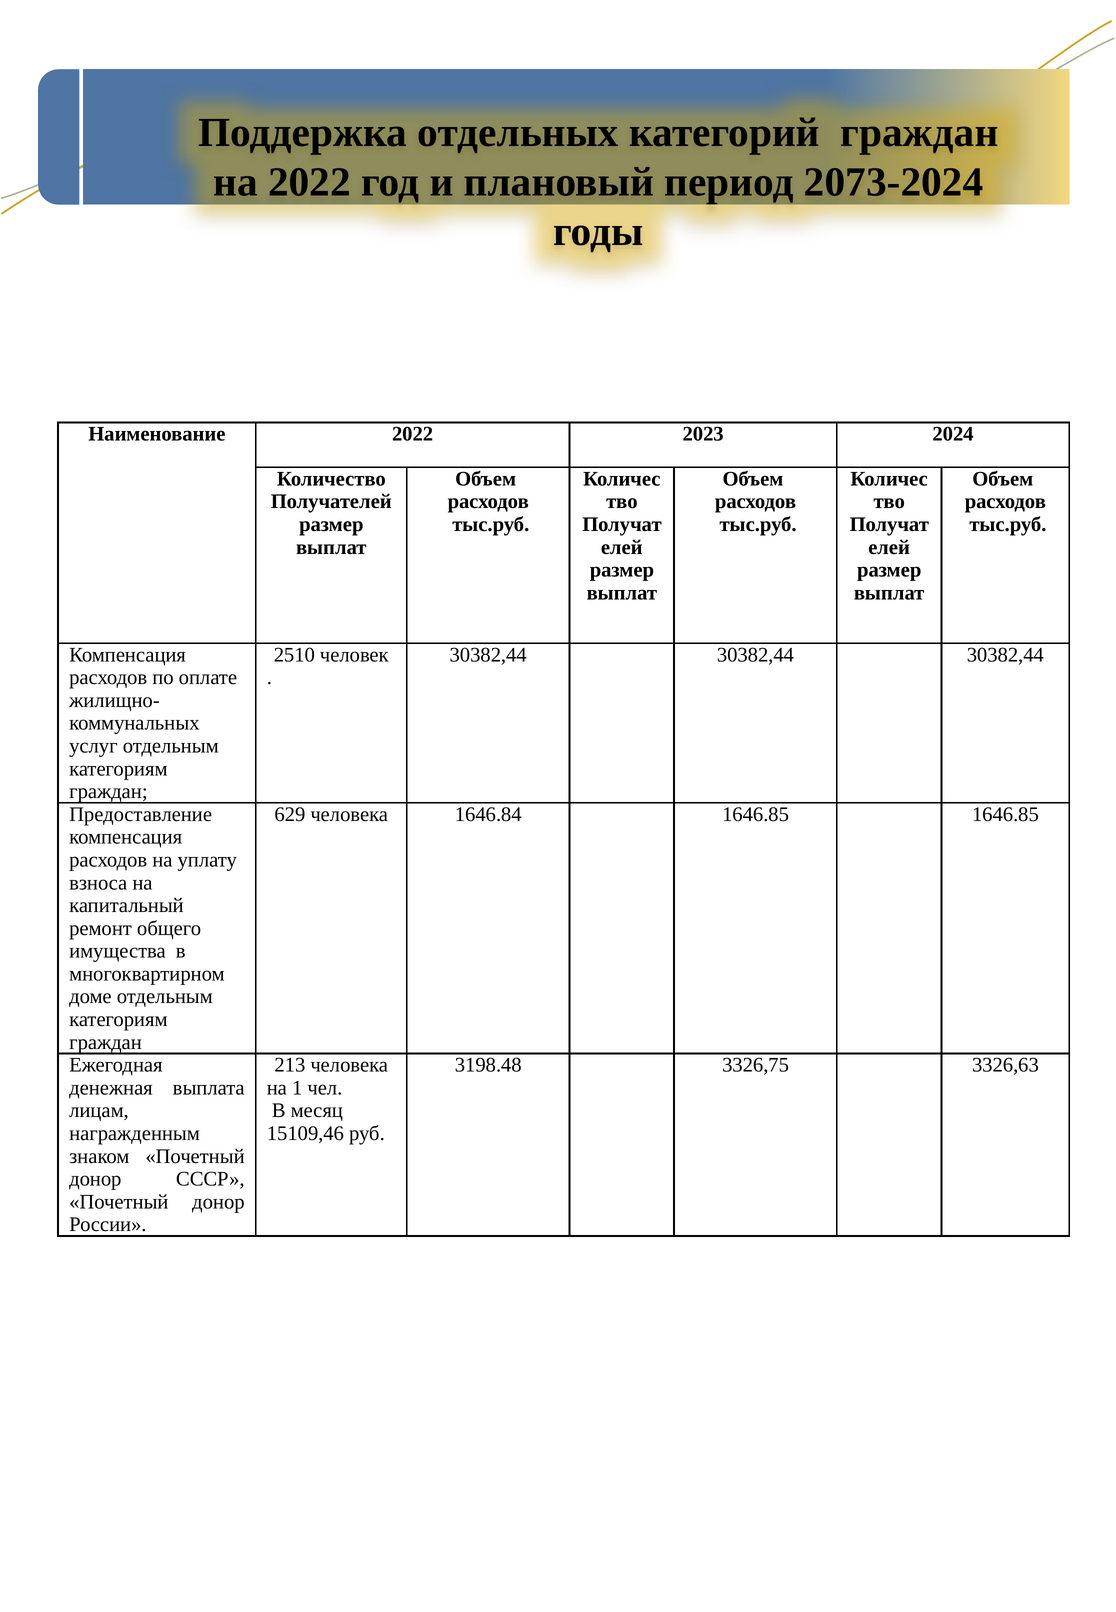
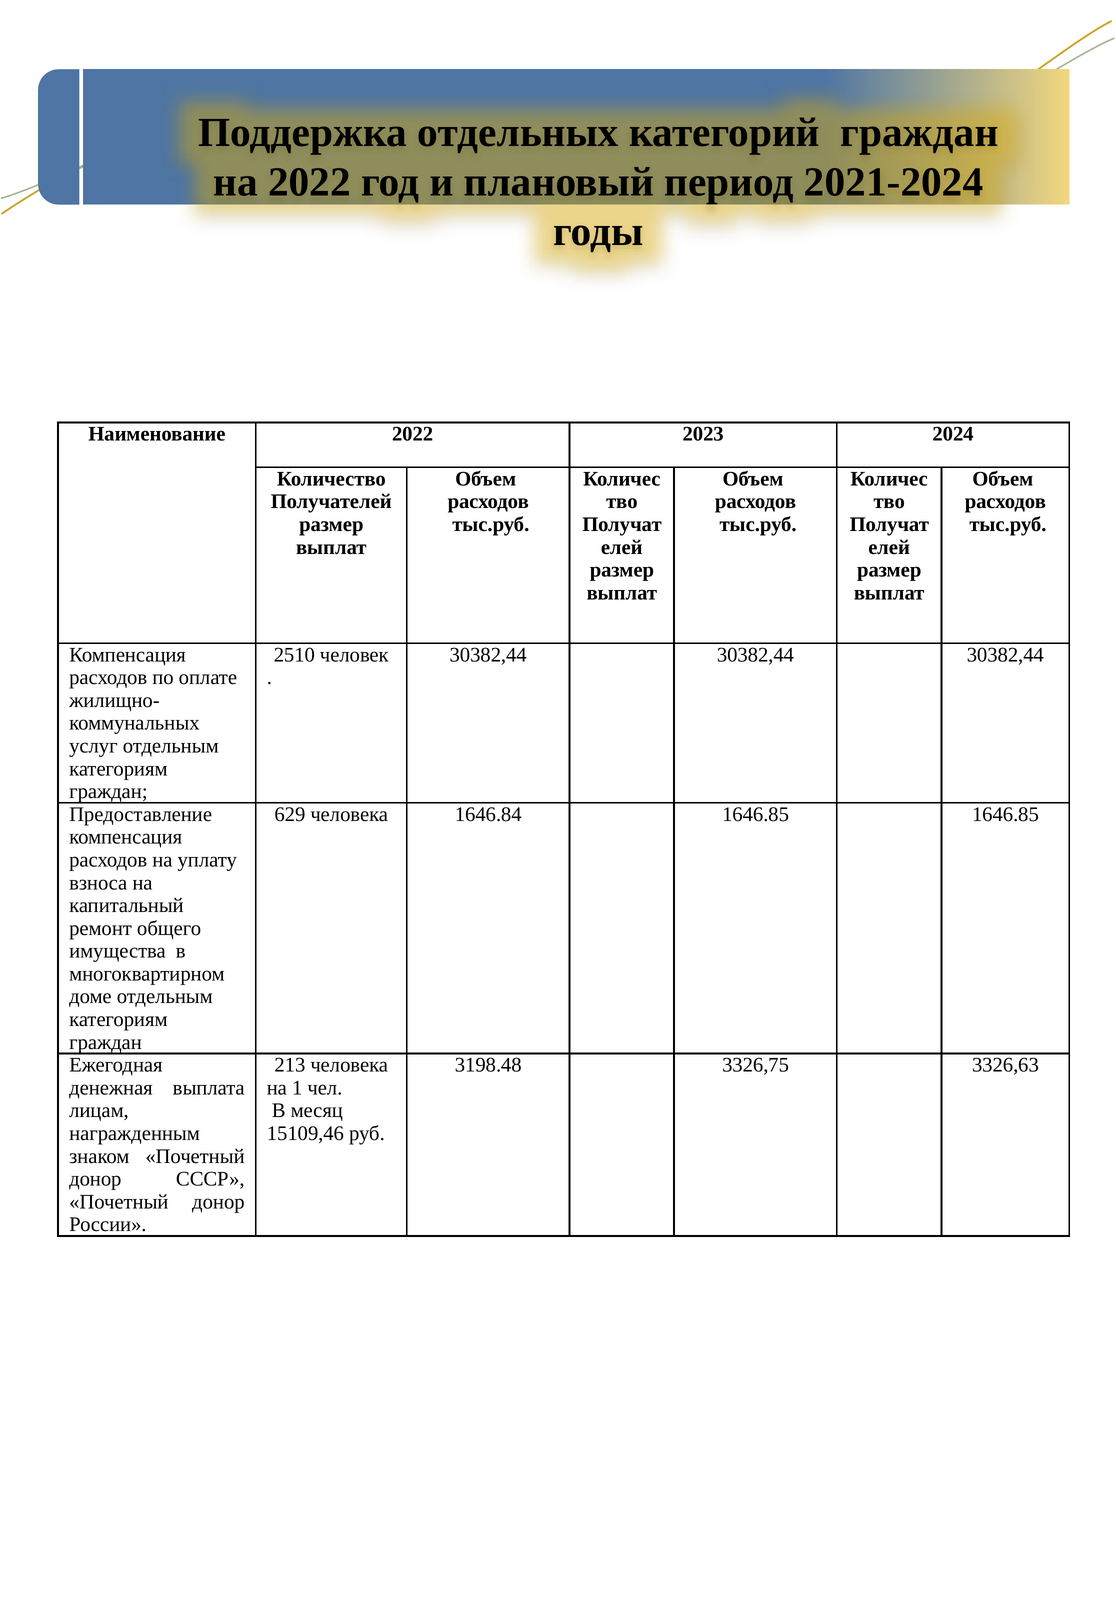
2073-2024: 2073-2024 -> 2021-2024
